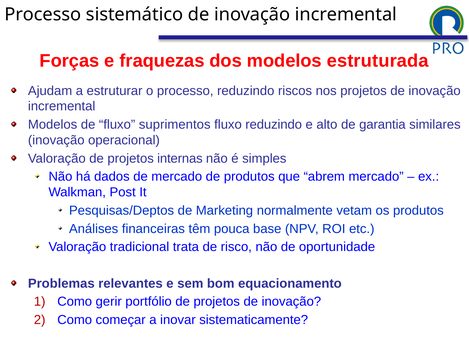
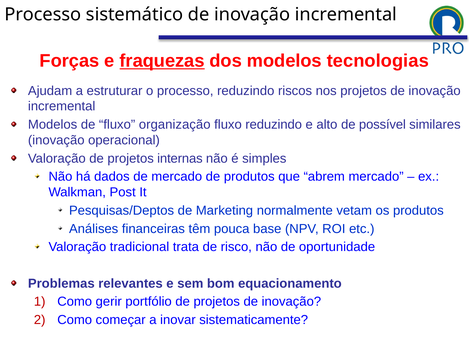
fraquezas underline: none -> present
estruturada: estruturada -> tecnologias
suprimentos: suprimentos -> organização
garantia: garantia -> possível
